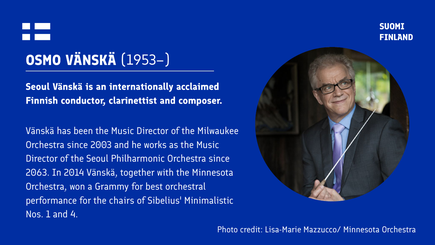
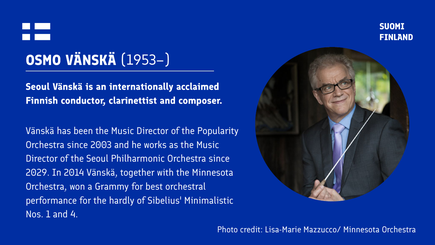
Milwaukee: Milwaukee -> Popularity
2063: 2063 -> 2029
chairs: chairs -> hardly
